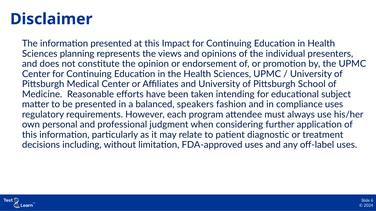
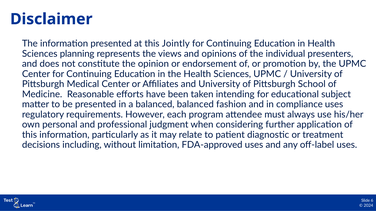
Impact: Impact -> Jointly
balanced speakers: speakers -> balanced
